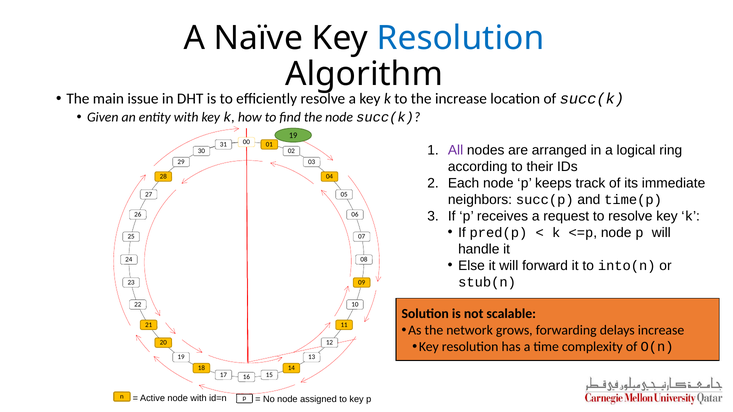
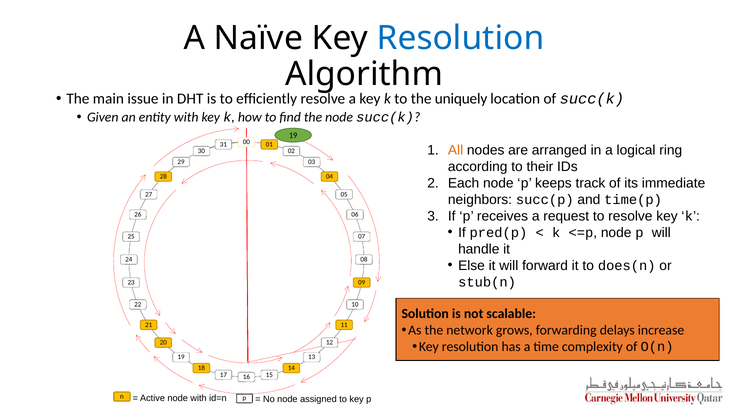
increase at (461, 99): increase -> uniquely
All colour: purple -> orange
into(n: into(n -> does(n
